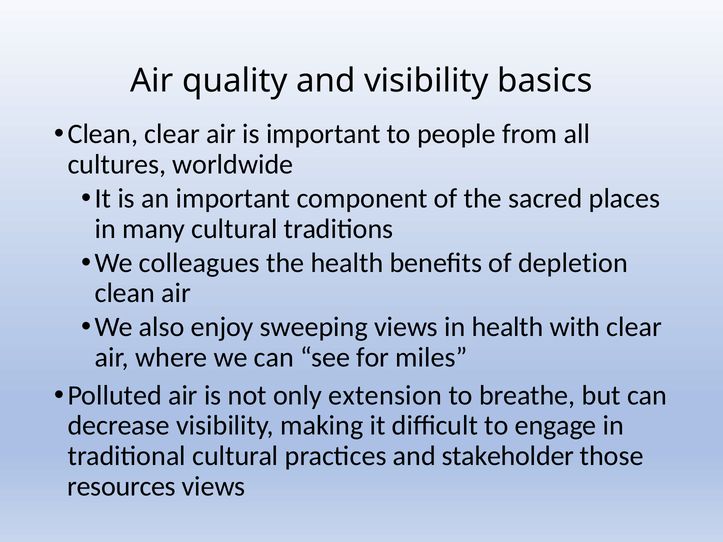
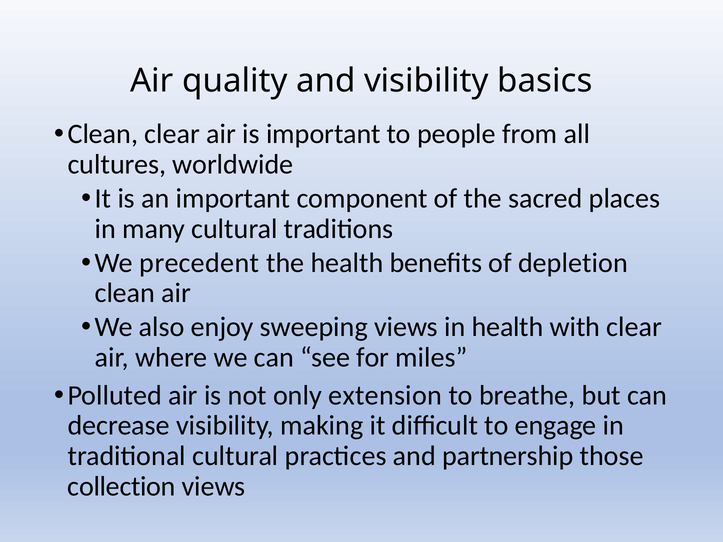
colleagues: colleagues -> precedent
stakeholder: stakeholder -> partnership
resources: resources -> collection
